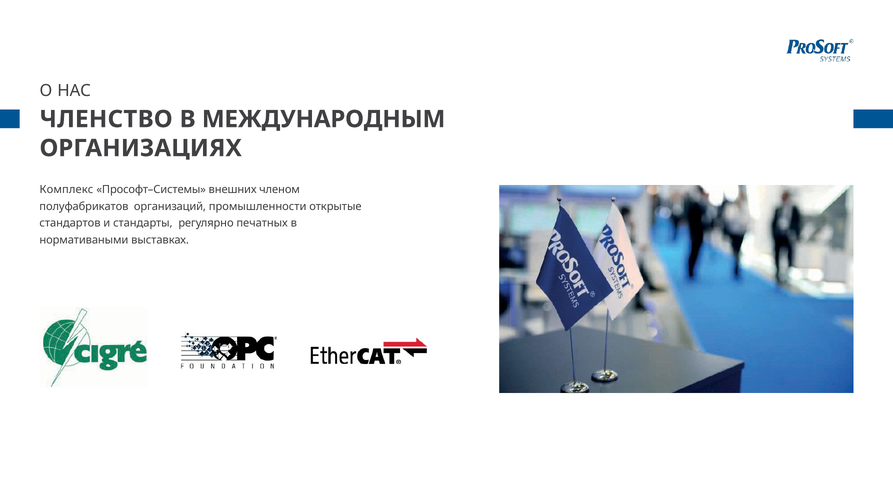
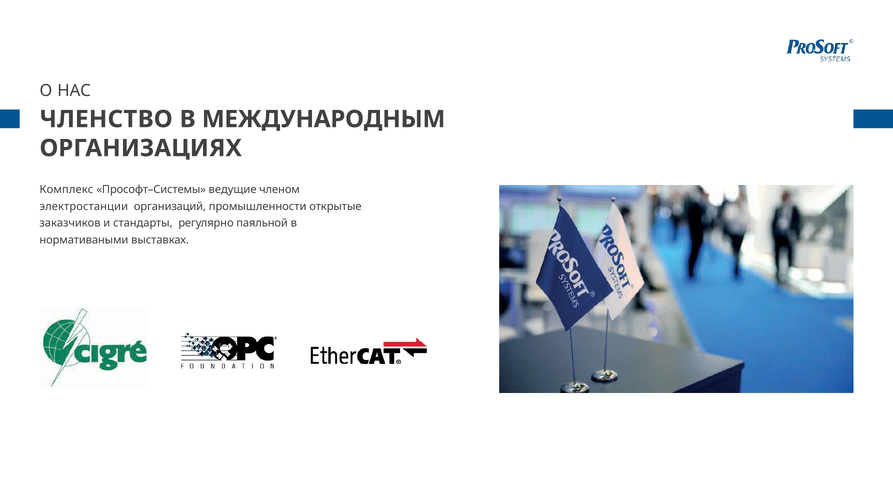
внешних: внешних -> ведущие
полуфабрикатов: полуфабрикатов -> электростанции
стандартов: стандартов -> заказчиков
печатных: печатных -> паяльной
